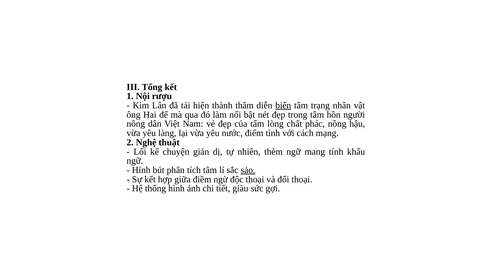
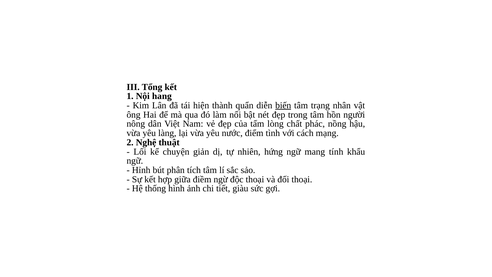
rượu: rượu -> hang
thâm: thâm -> quẩn
thèm: thèm -> hứng
sảo underline: present -> none
